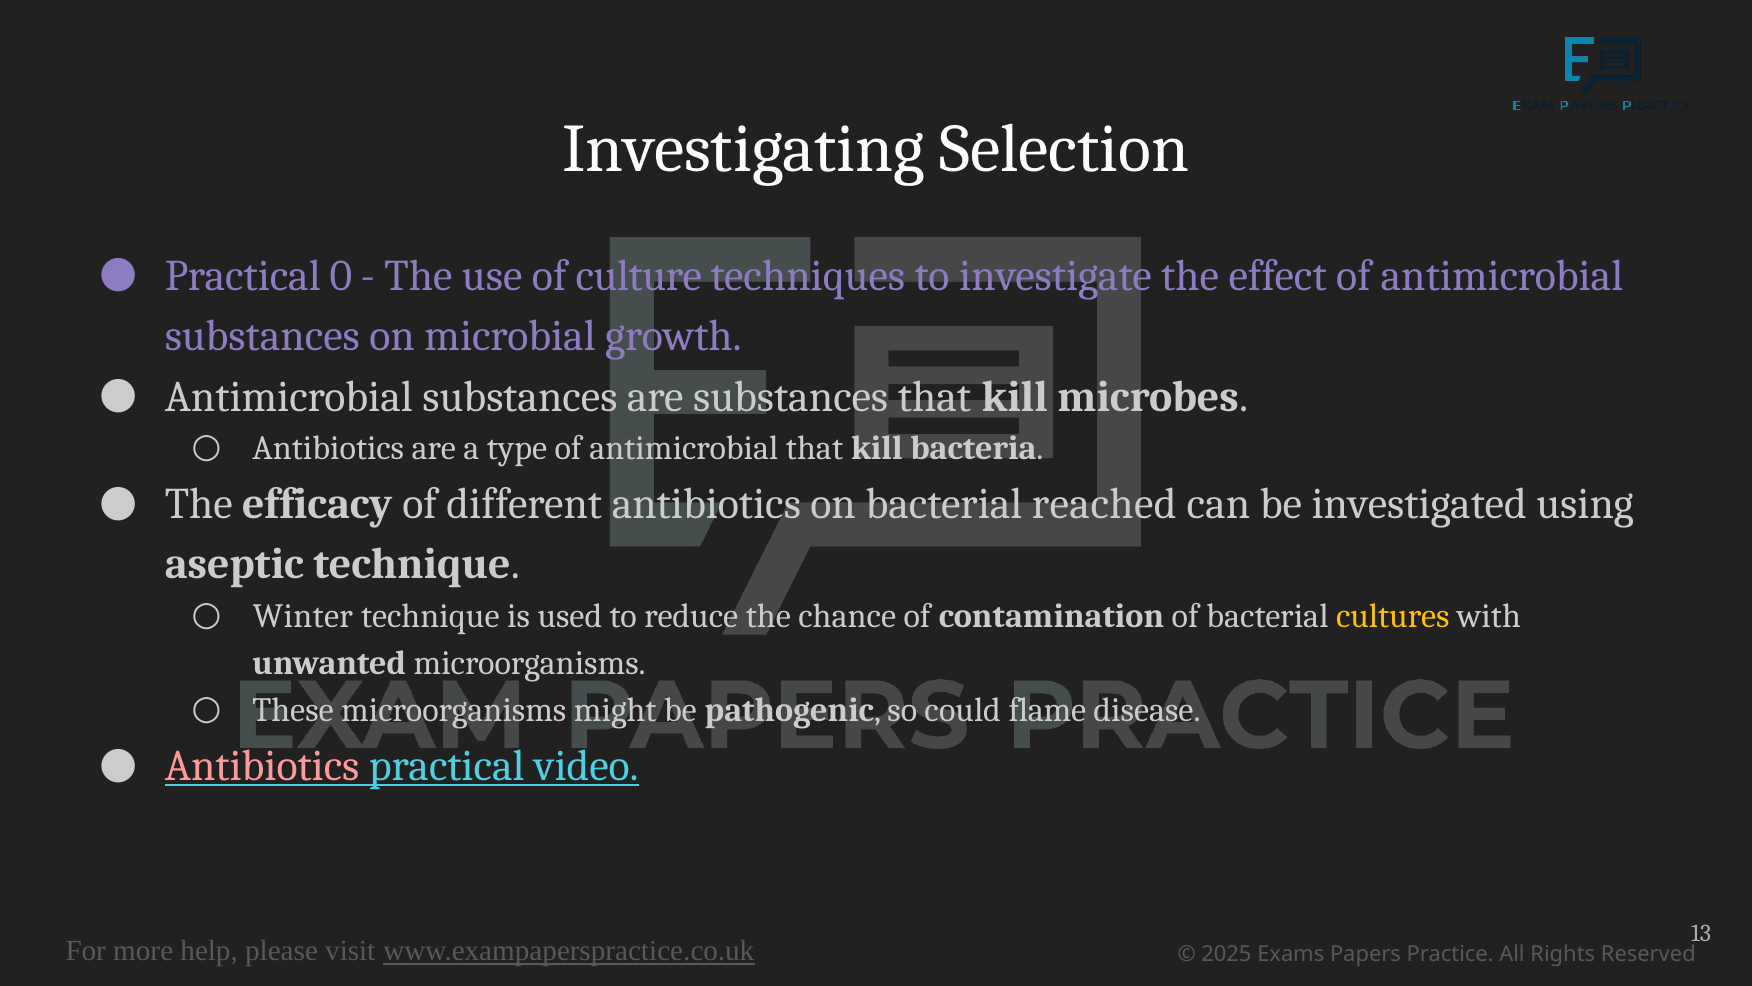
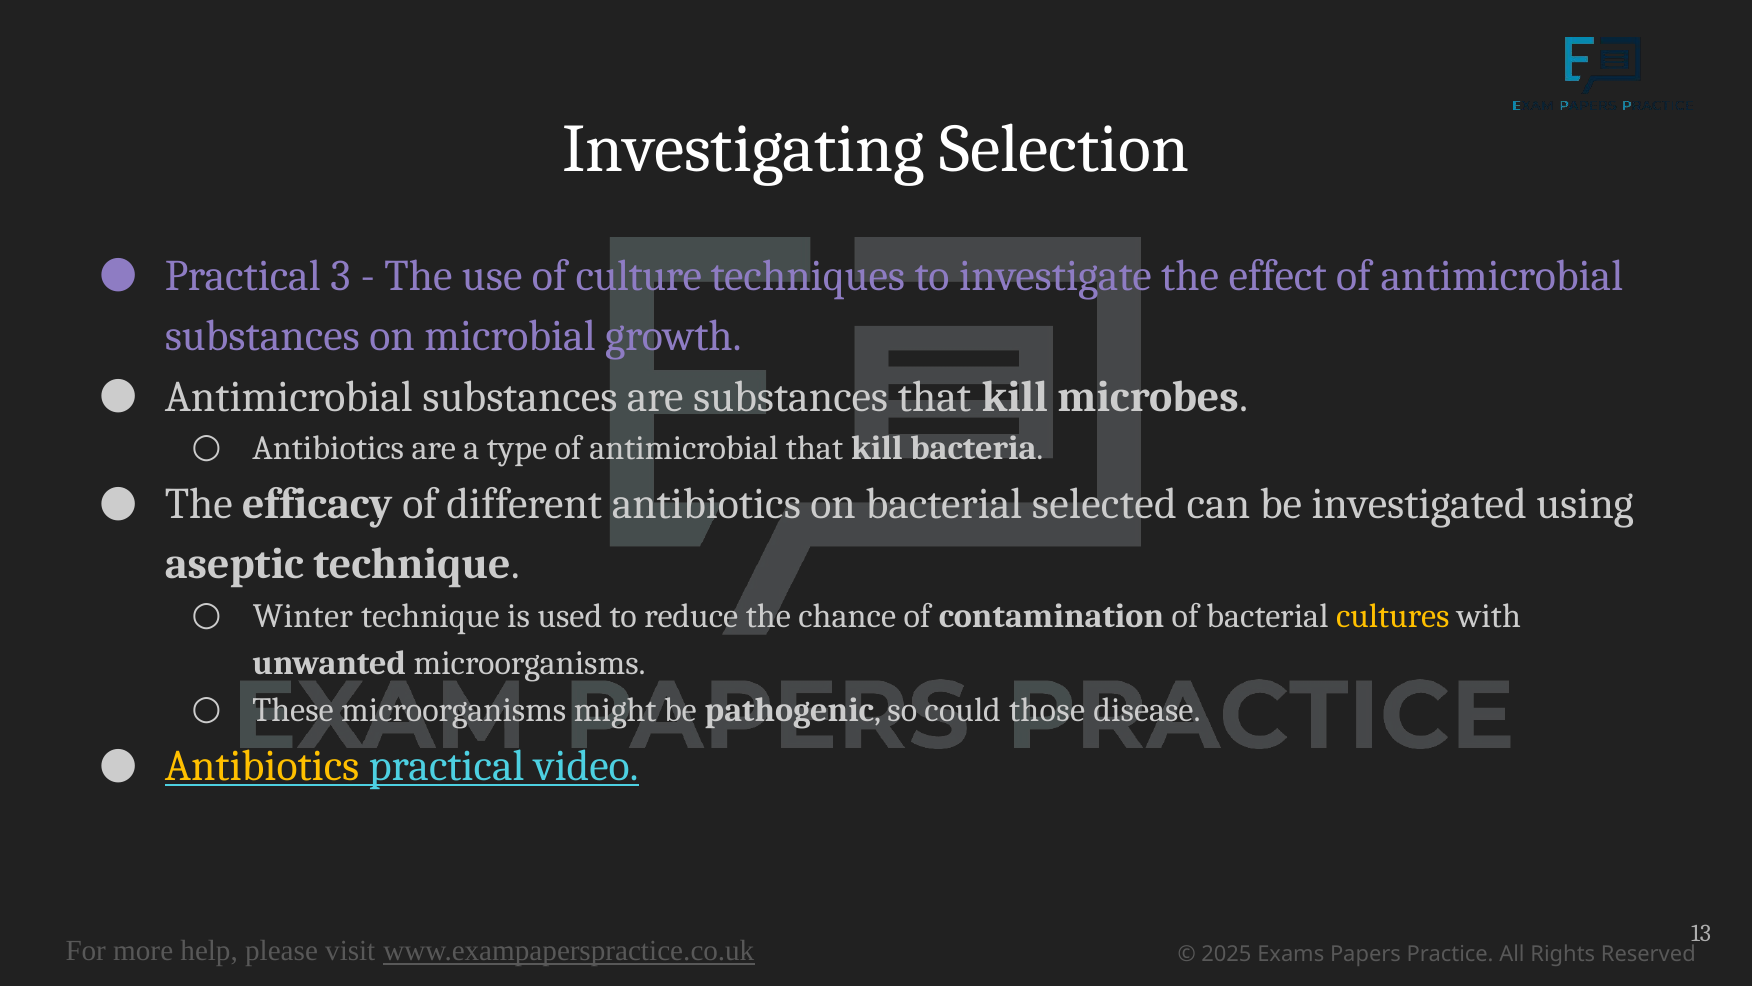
0: 0 -> 3
reached: reached -> selected
flame: flame -> those
Antibiotics at (262, 766) colour: pink -> yellow
